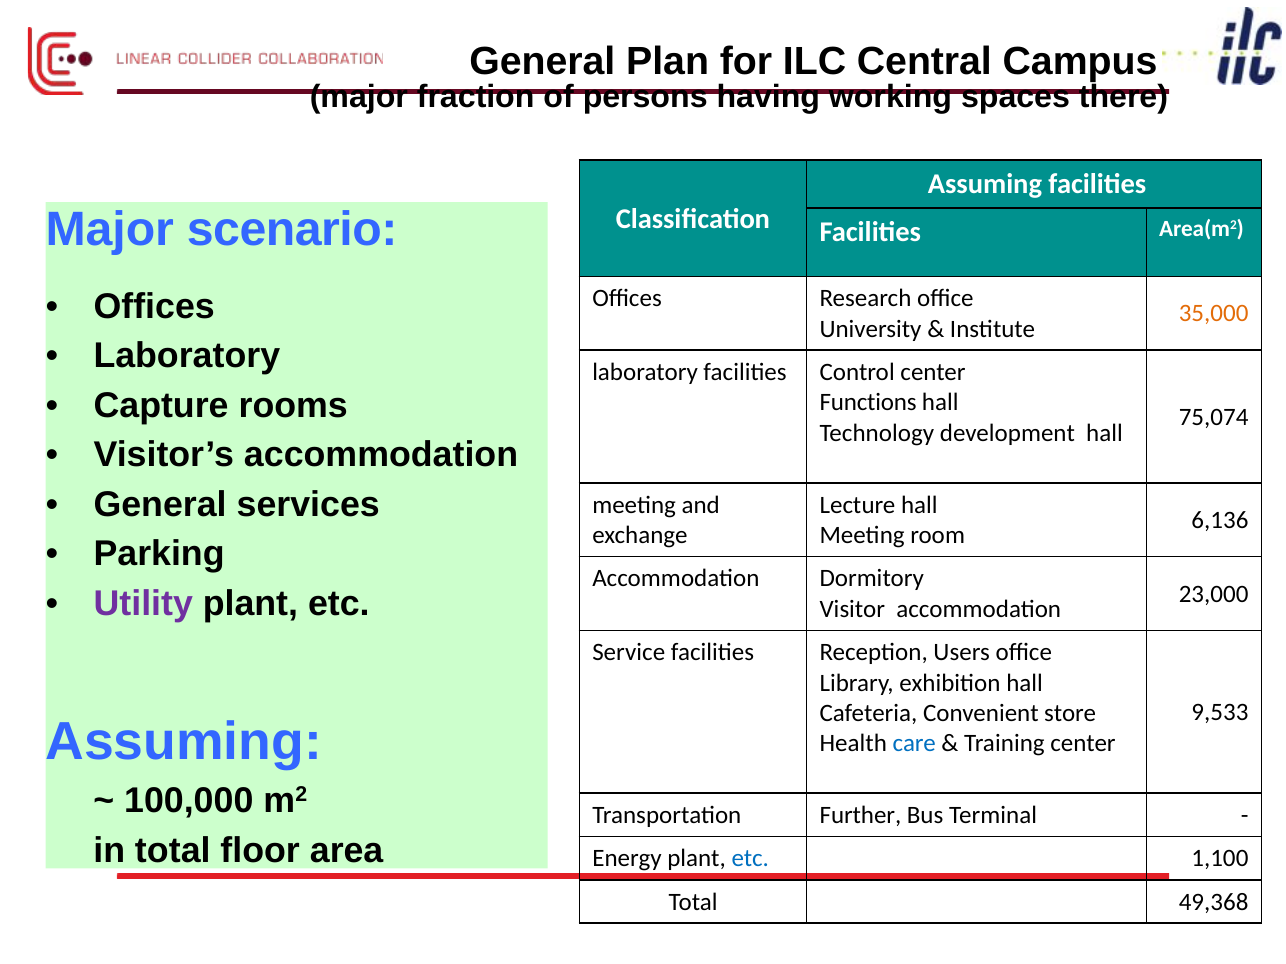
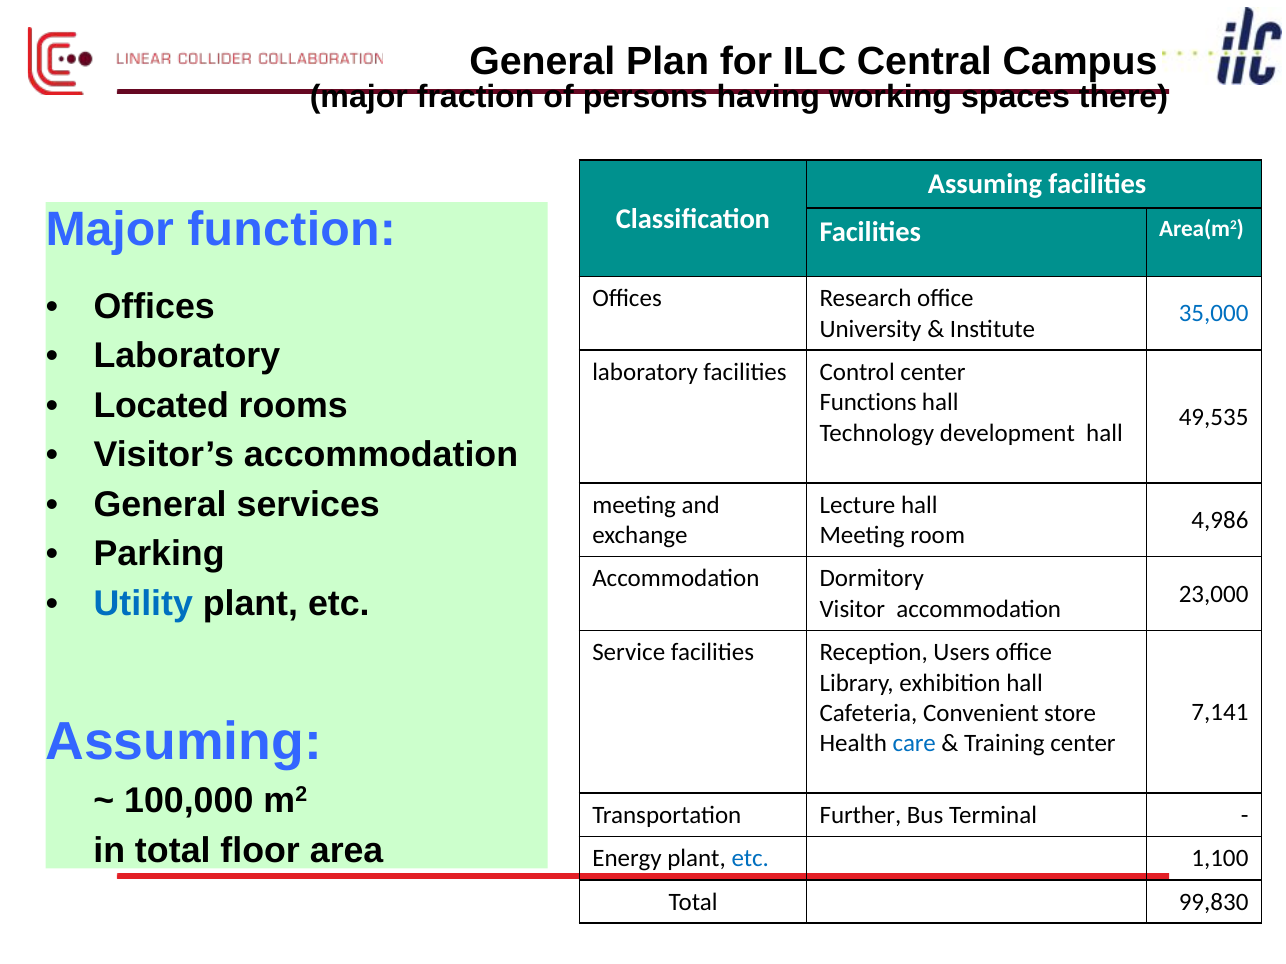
scenario: scenario -> function
35,000 colour: orange -> blue
Capture: Capture -> Located
75,074: 75,074 -> 49,535
6,136: 6,136 -> 4,986
Utility colour: purple -> blue
9,533: 9,533 -> 7,141
49,368: 49,368 -> 99,830
